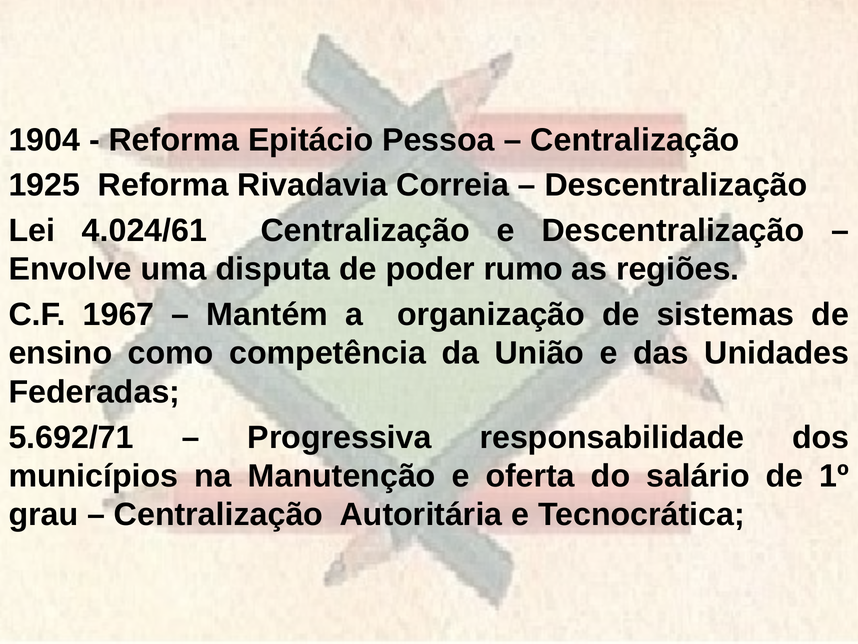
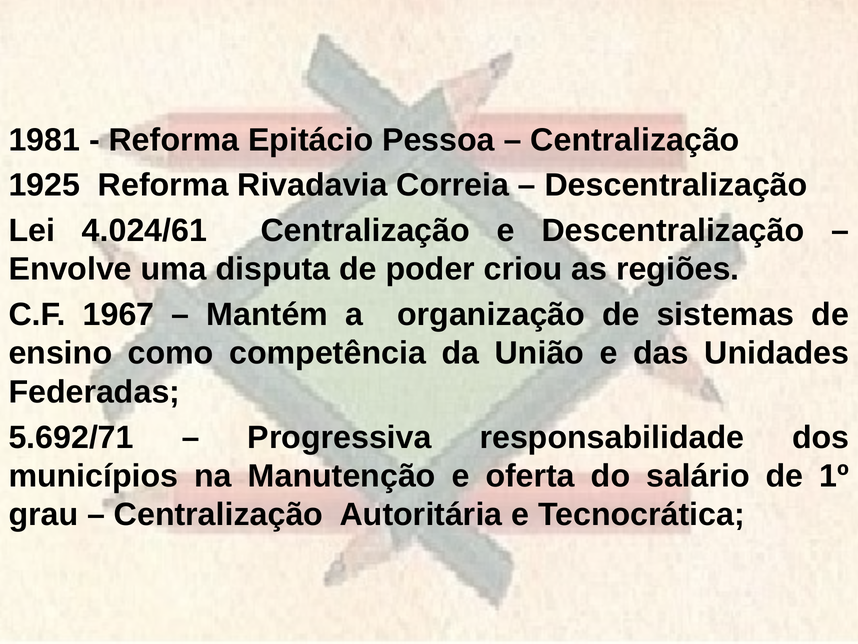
1904: 1904 -> 1981
rumo: rumo -> criou
